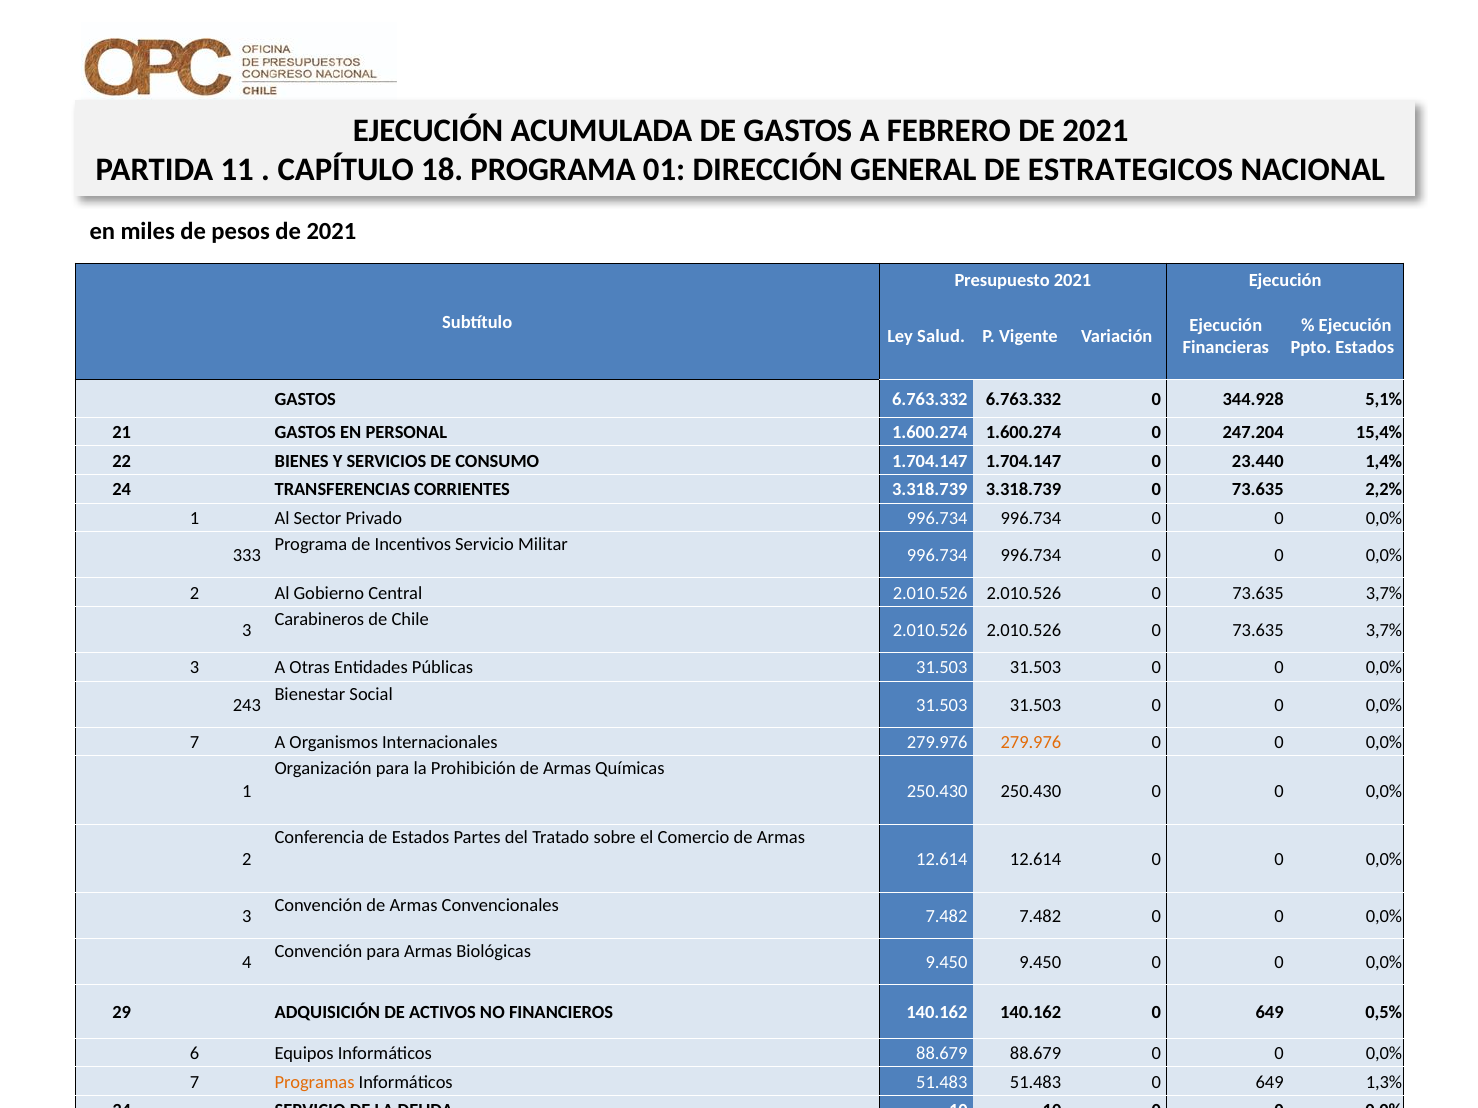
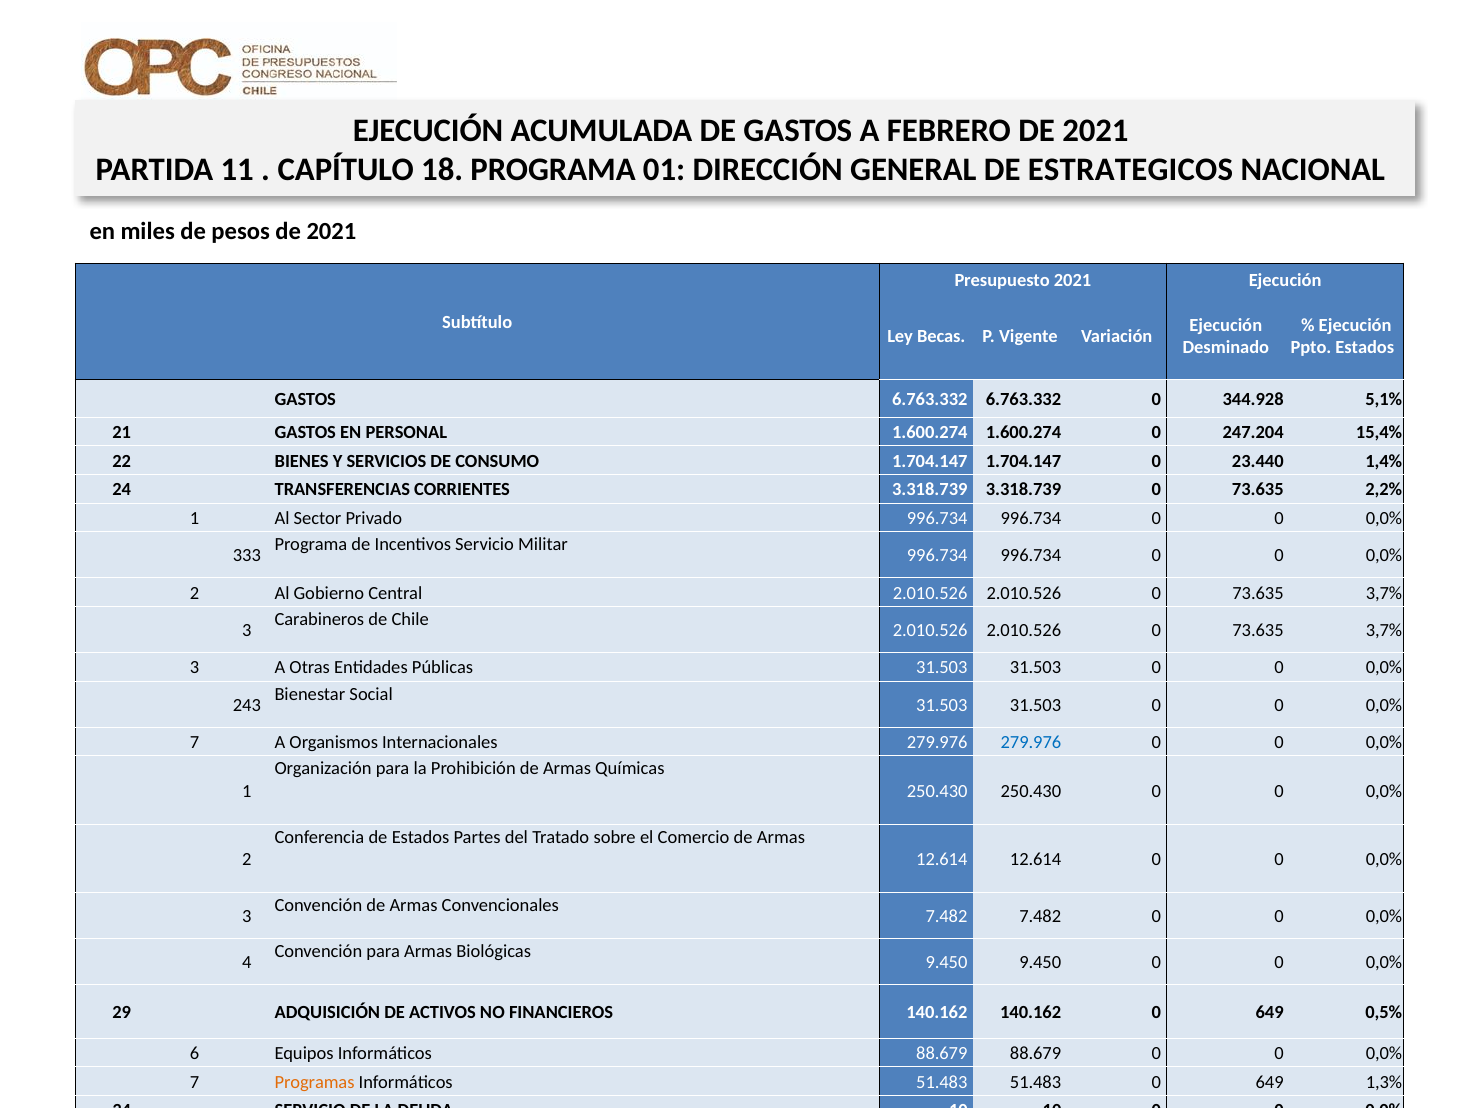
Salud: Salud -> Becas
Financieras: Financieras -> Desminado
279.976 at (1031, 743) colour: orange -> blue
